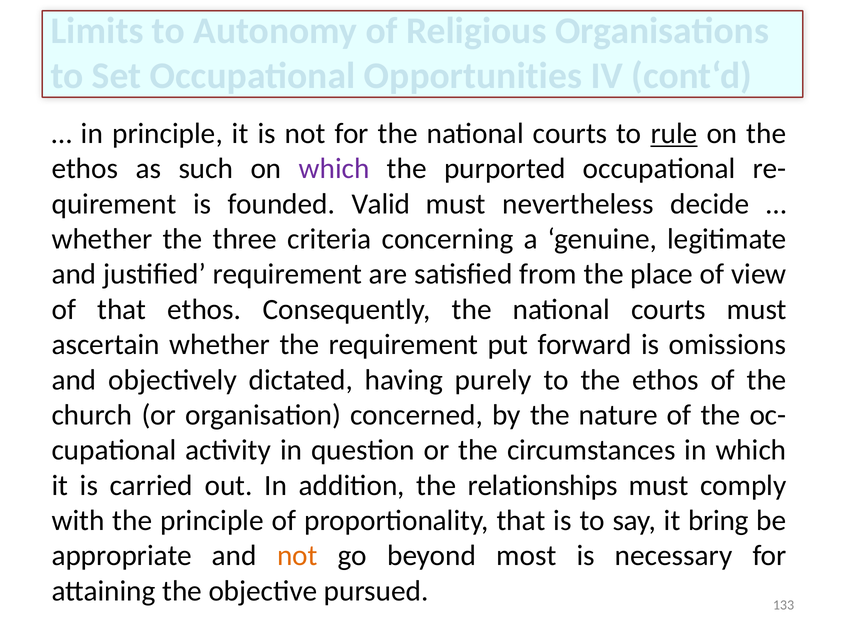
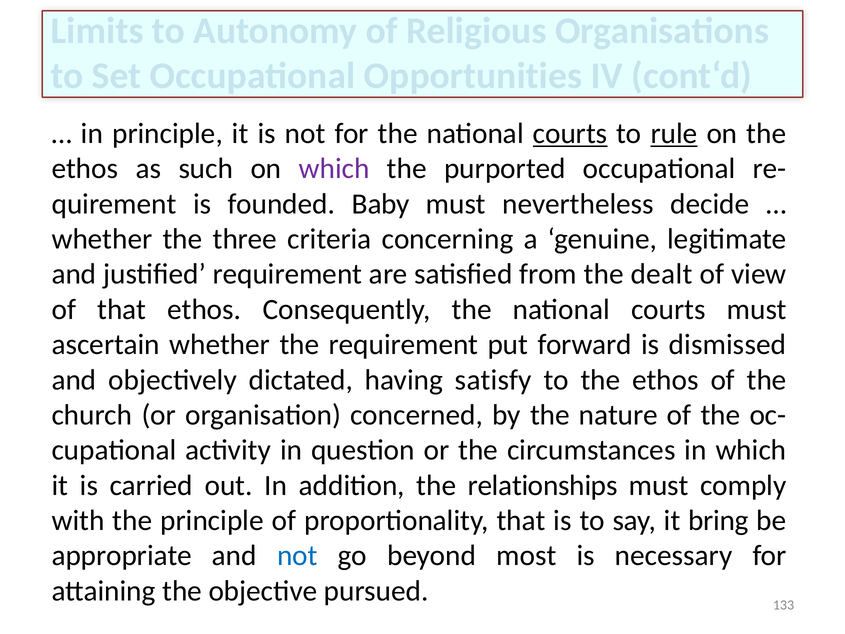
courts at (570, 134) underline: none -> present
Valid: Valid -> Baby
place: place -> dealt
omissions: omissions -> dismissed
purely: purely -> satisfy
not at (297, 556) colour: orange -> blue
